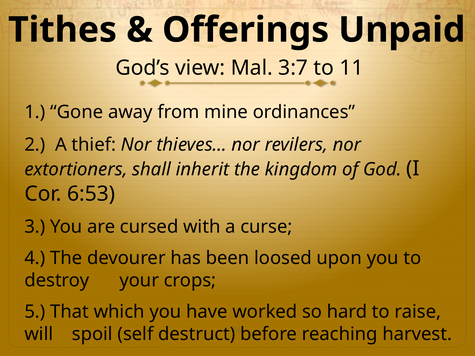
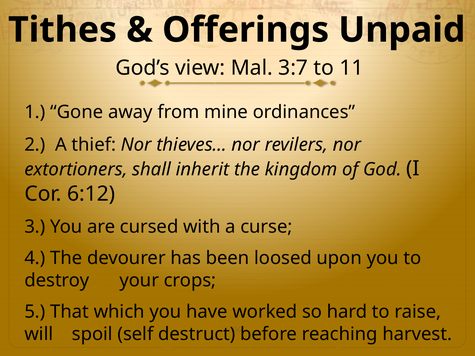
6:53: 6:53 -> 6:12
